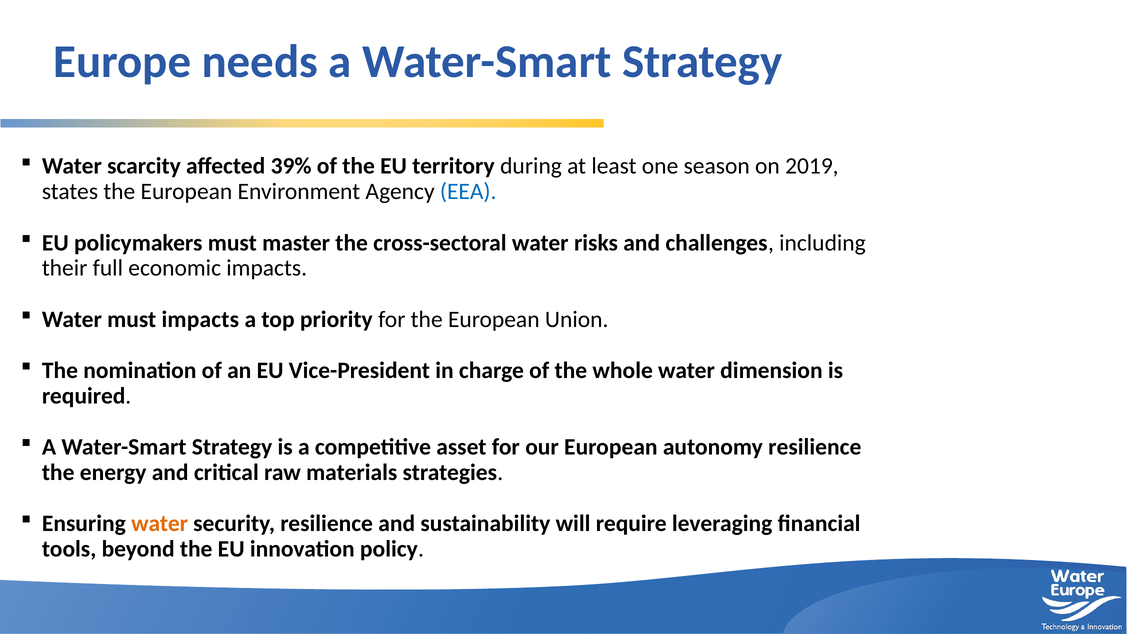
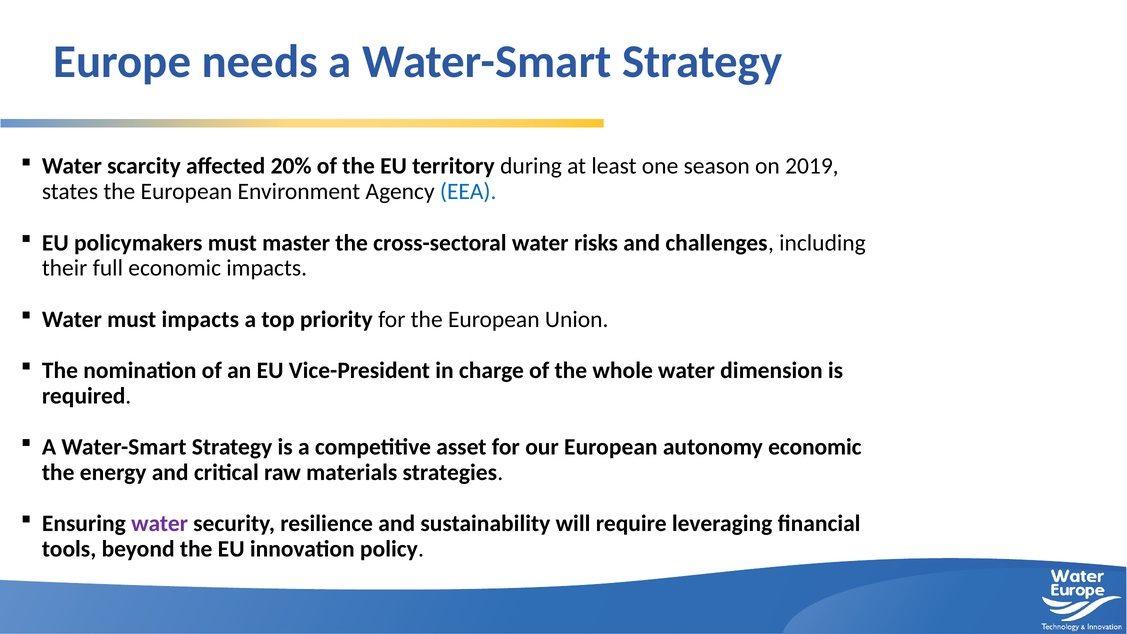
39%: 39% -> 20%
autonomy resilience: resilience -> economic
water at (160, 524) colour: orange -> purple
